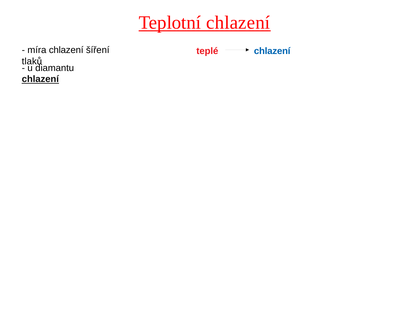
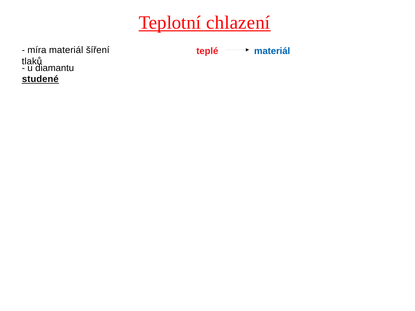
míra chlazení: chlazení -> materiál
teplé chlazení: chlazení -> materiál
chlazení at (40, 79): chlazení -> studené
